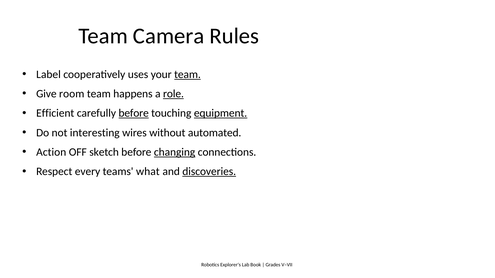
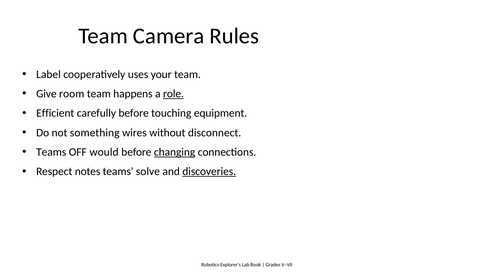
team at (188, 74) underline: present -> none
before at (134, 113) underline: present -> none
equipment underline: present -> none
interesting: interesting -> something
automated: automated -> disconnect
Action at (51, 152): Action -> Teams
sketch: sketch -> would
every: every -> notes
what: what -> solve
